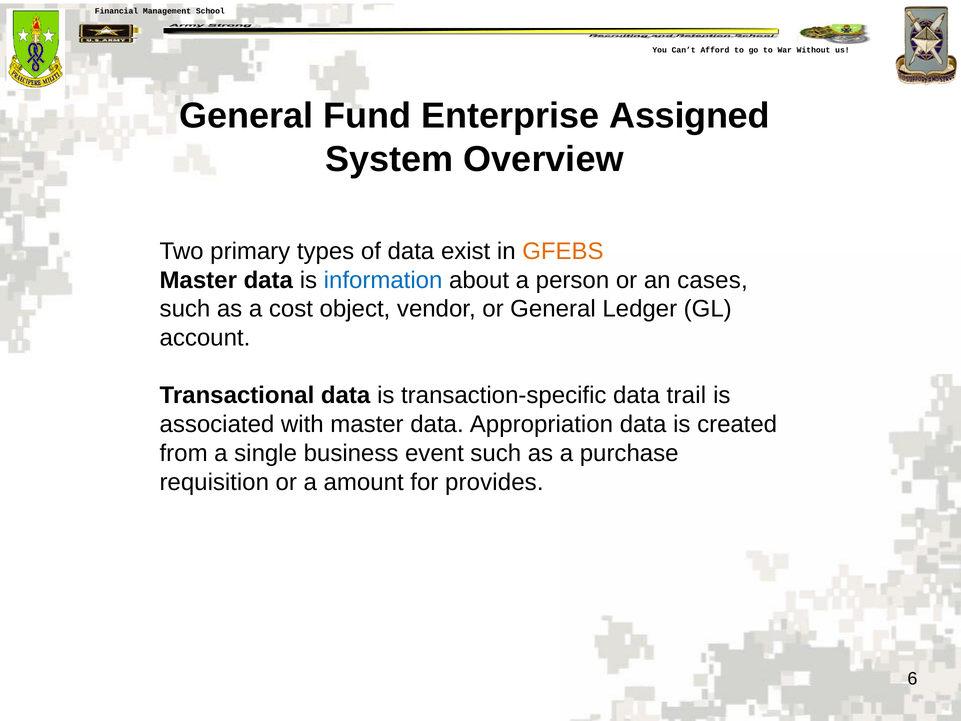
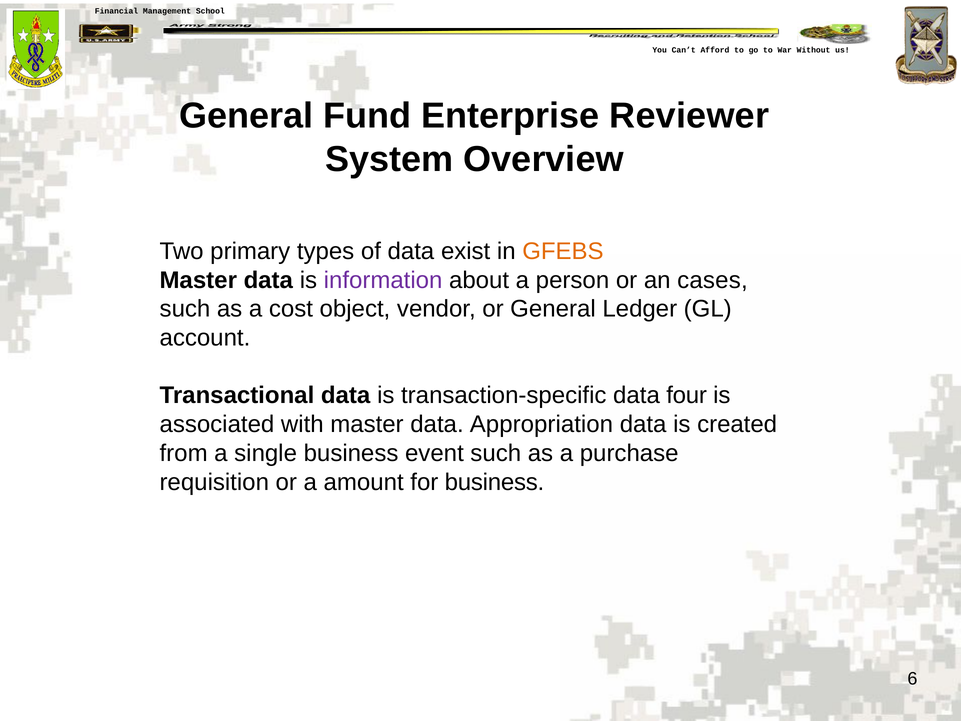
Assigned: Assigned -> Reviewer
information colour: blue -> purple
trail: trail -> four
for provides: provides -> business
